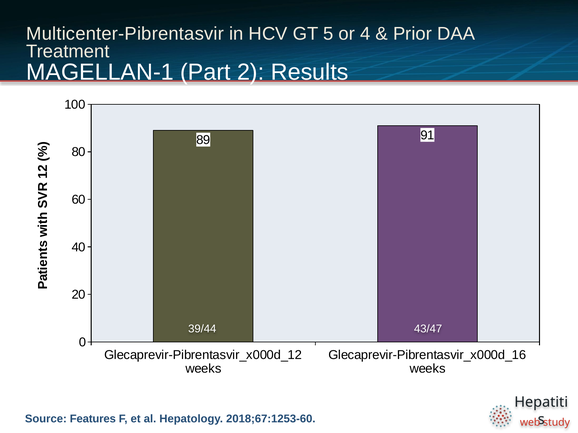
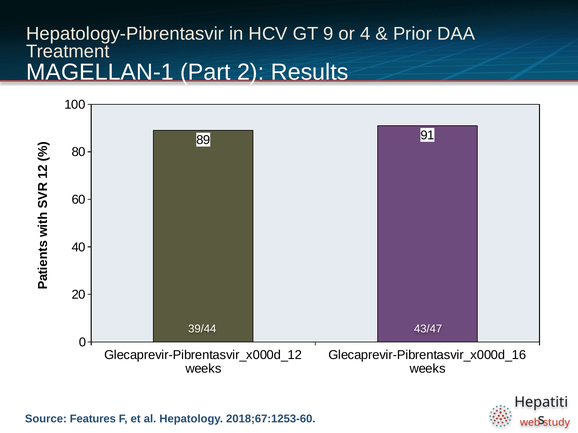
Multicenter-Pibrentasvir: Multicenter-Pibrentasvir -> Hepatology-Pibrentasvir
5: 5 -> 9
